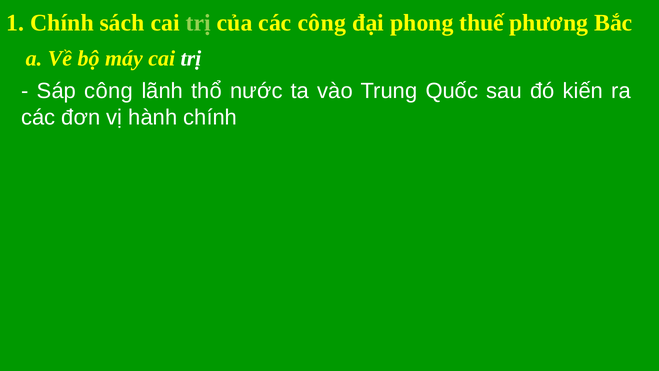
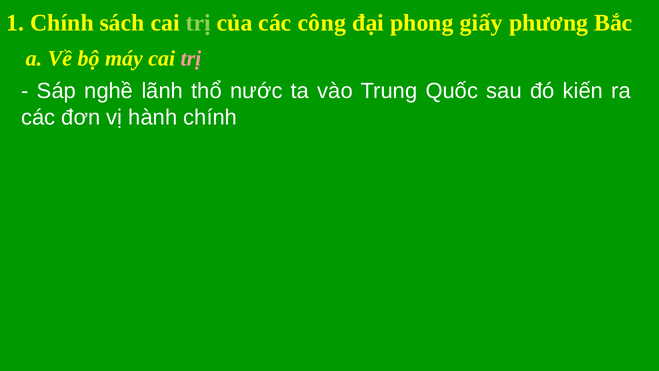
thuế: thuế -> giấy
trị at (191, 59) colour: white -> pink
Sáp công: công -> nghề
